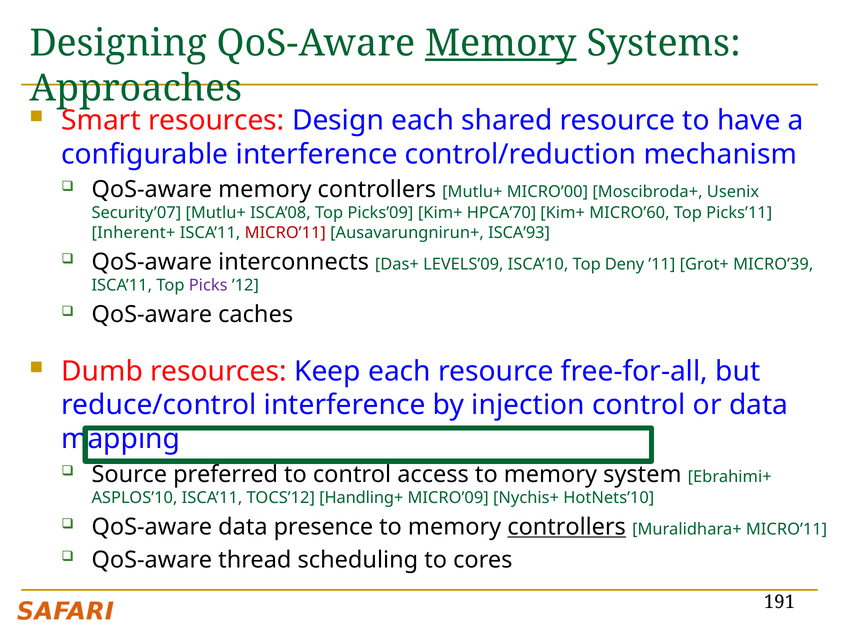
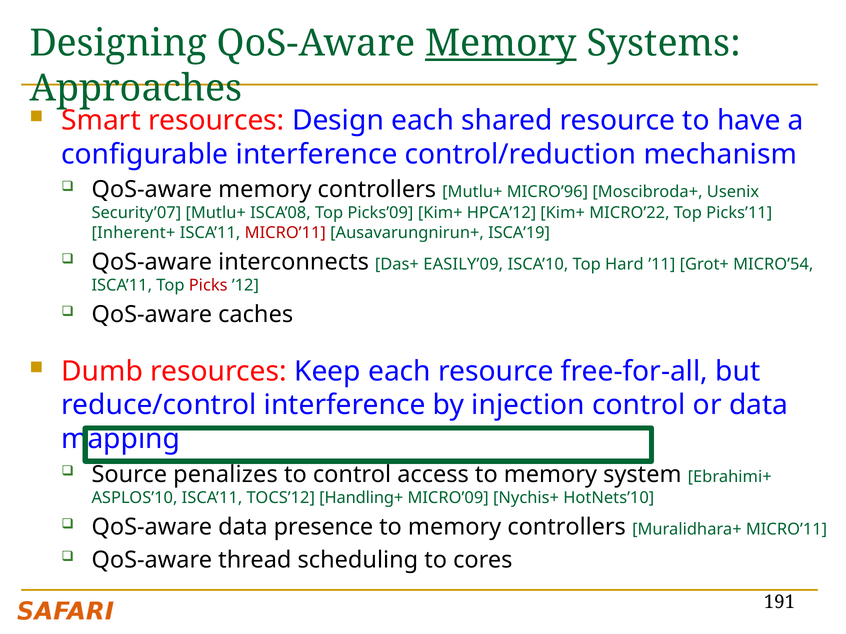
MICRO’00: MICRO’00 -> MICRO’96
HPCA’70: HPCA’70 -> HPCA’12
MICRO’60: MICRO’60 -> MICRO’22
ISCA’93: ISCA’93 -> ISCA’19
LEVELS’09: LEVELS’09 -> EASILY’09
Deny: Deny -> Hard
MICRO’39: MICRO’39 -> MICRO’54
Picks colour: purple -> red
preferred: preferred -> penalizes
controllers at (567, 527) underline: present -> none
